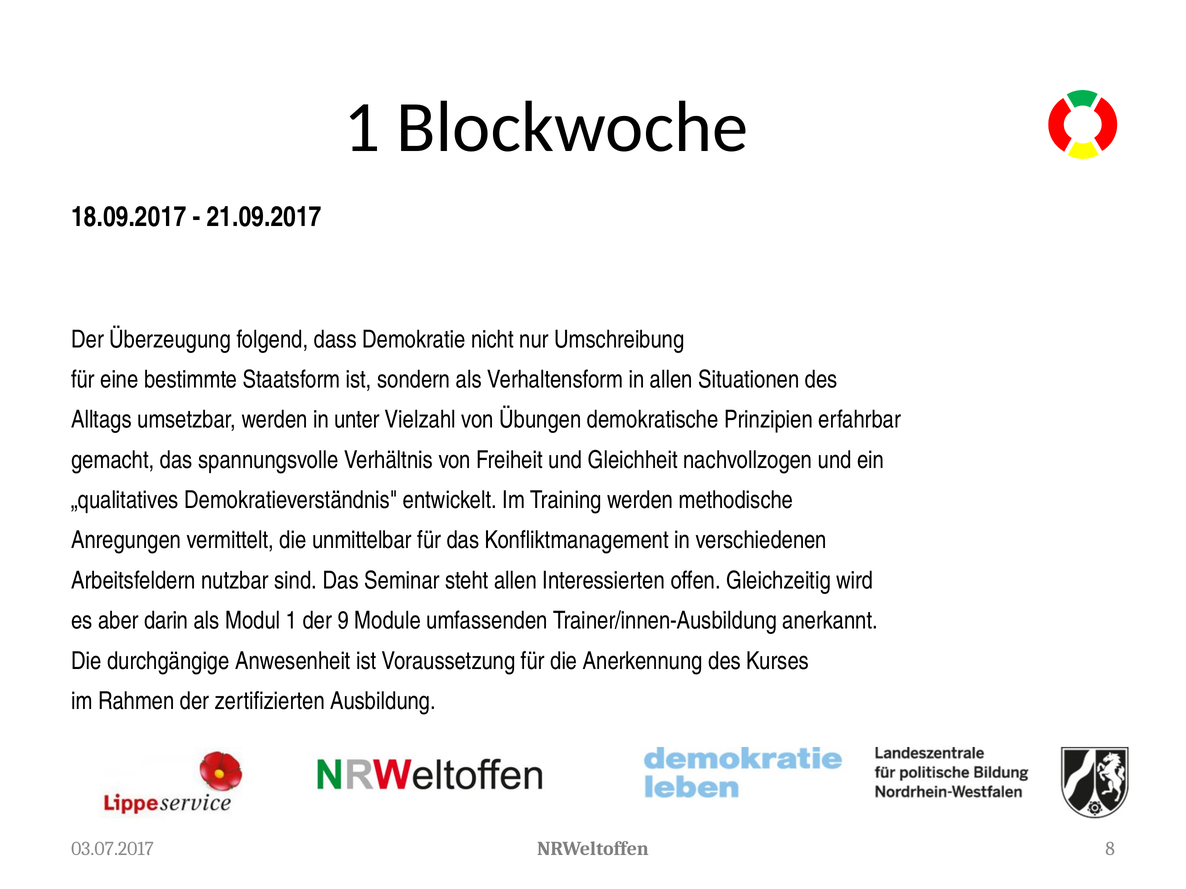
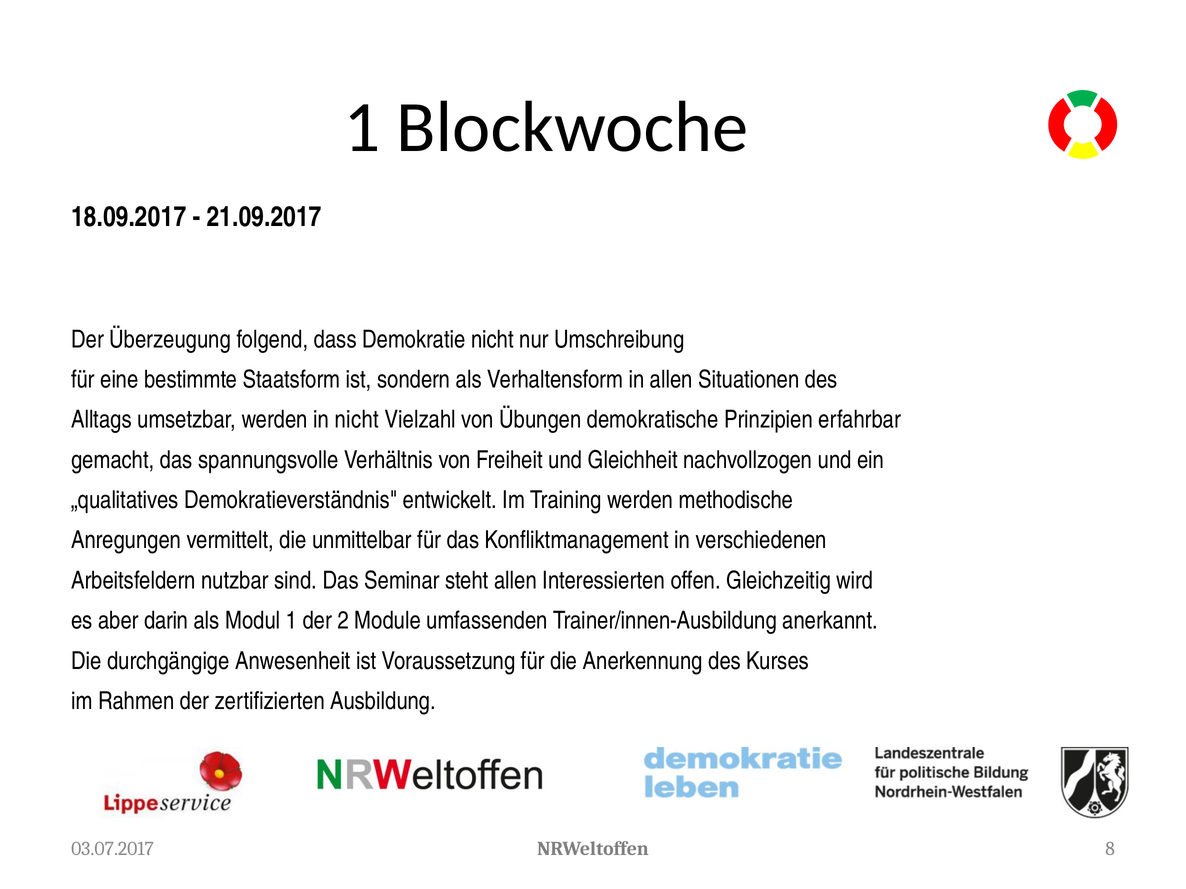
in unter: unter -> nicht
9: 9 -> 2
